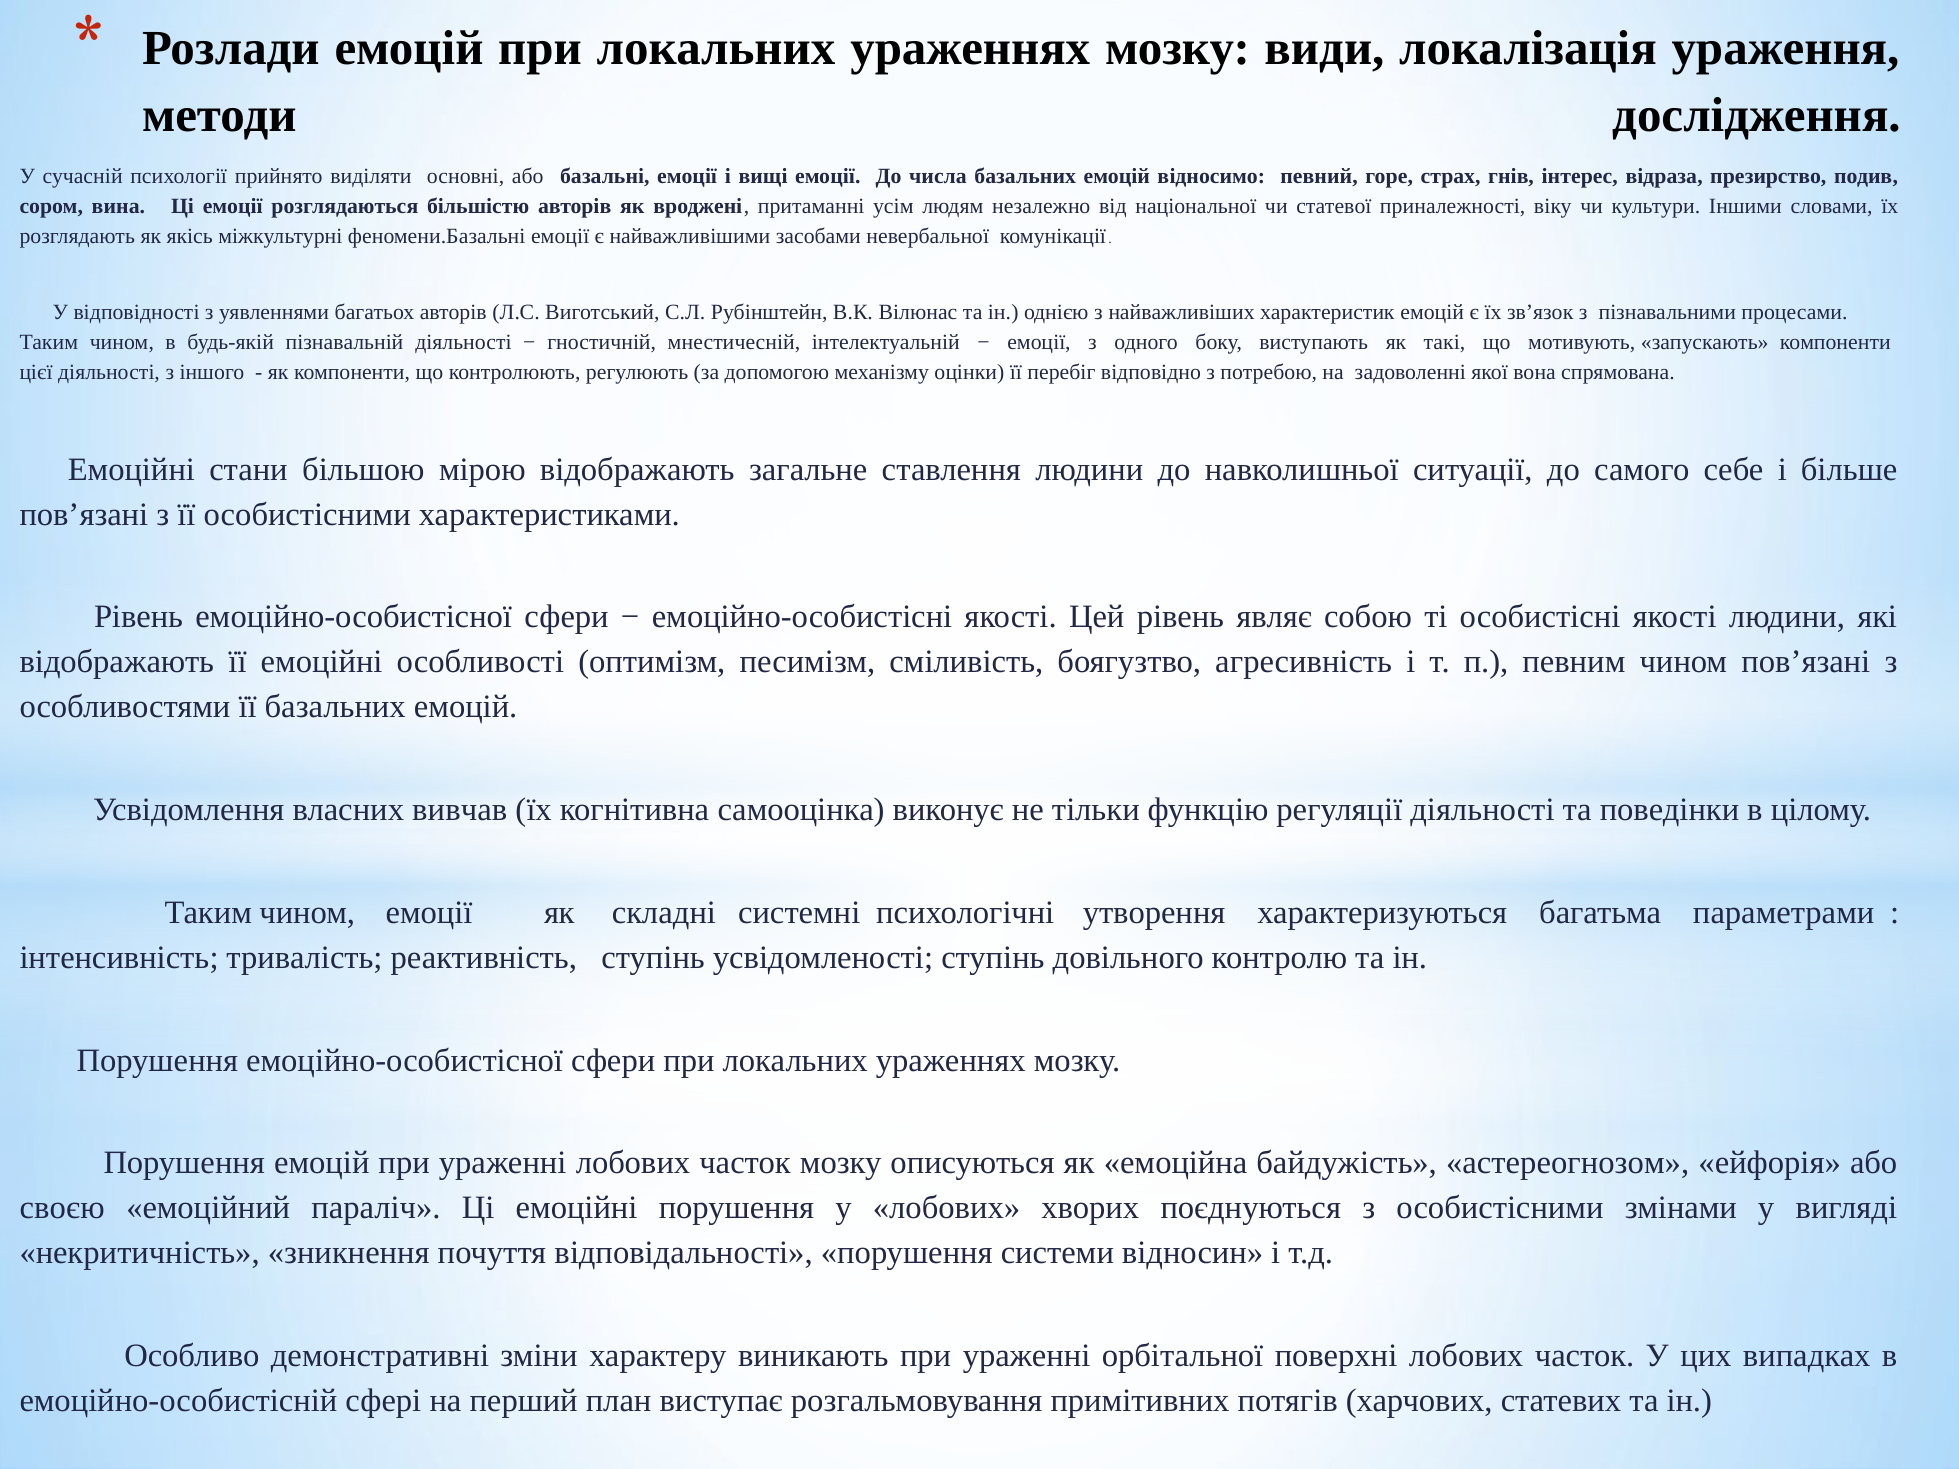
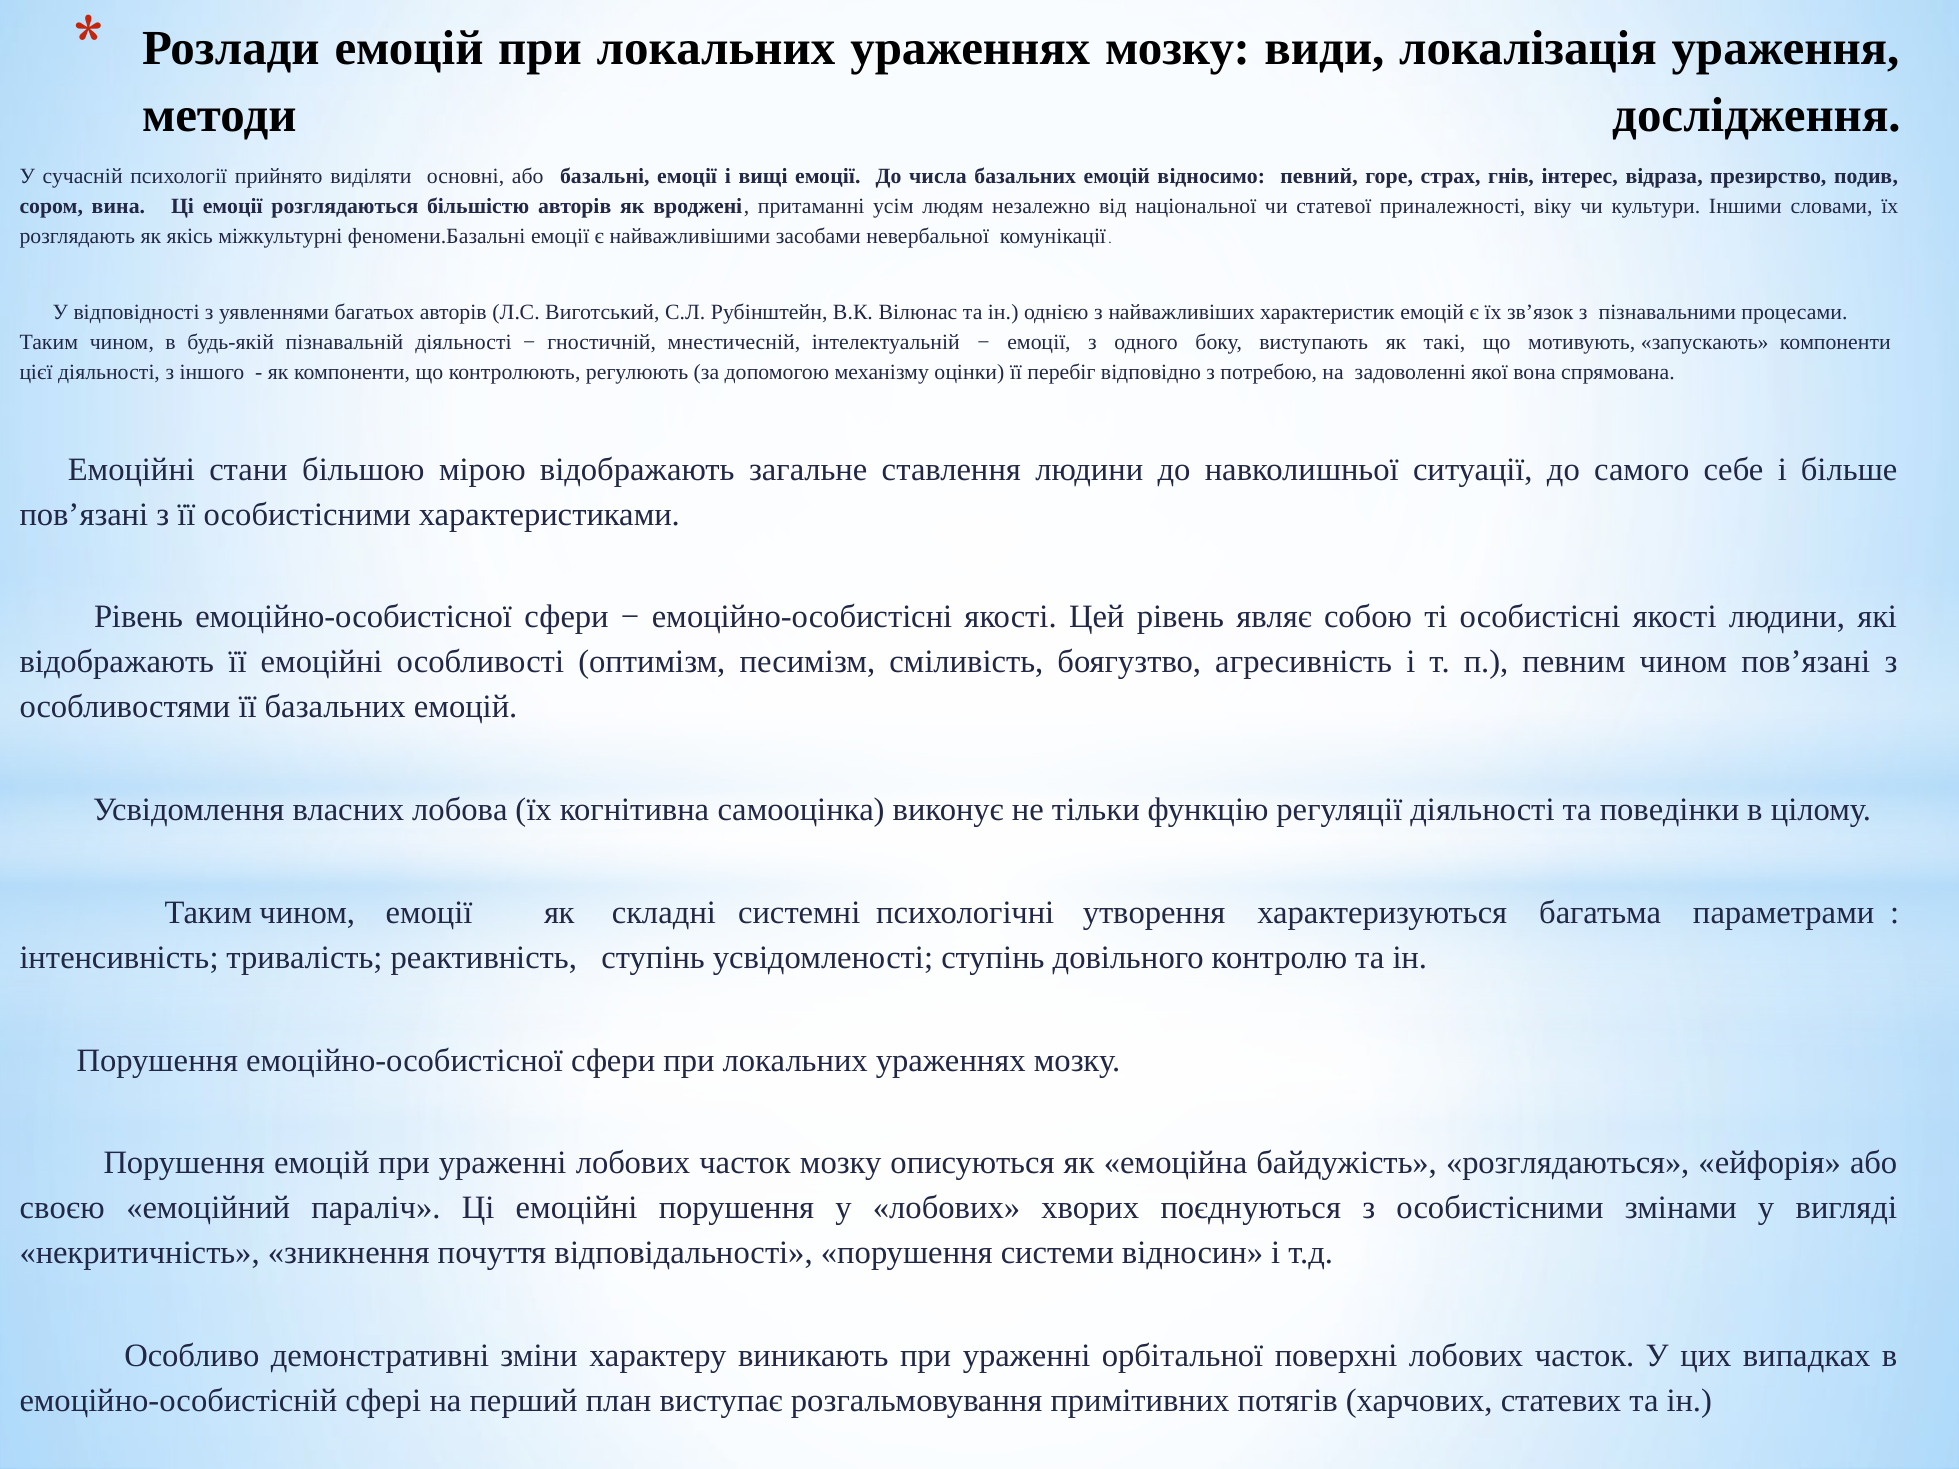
вивчав: вивчав -> лобова
байдужість астереогнозом: астереогнозом -> розглядаються
